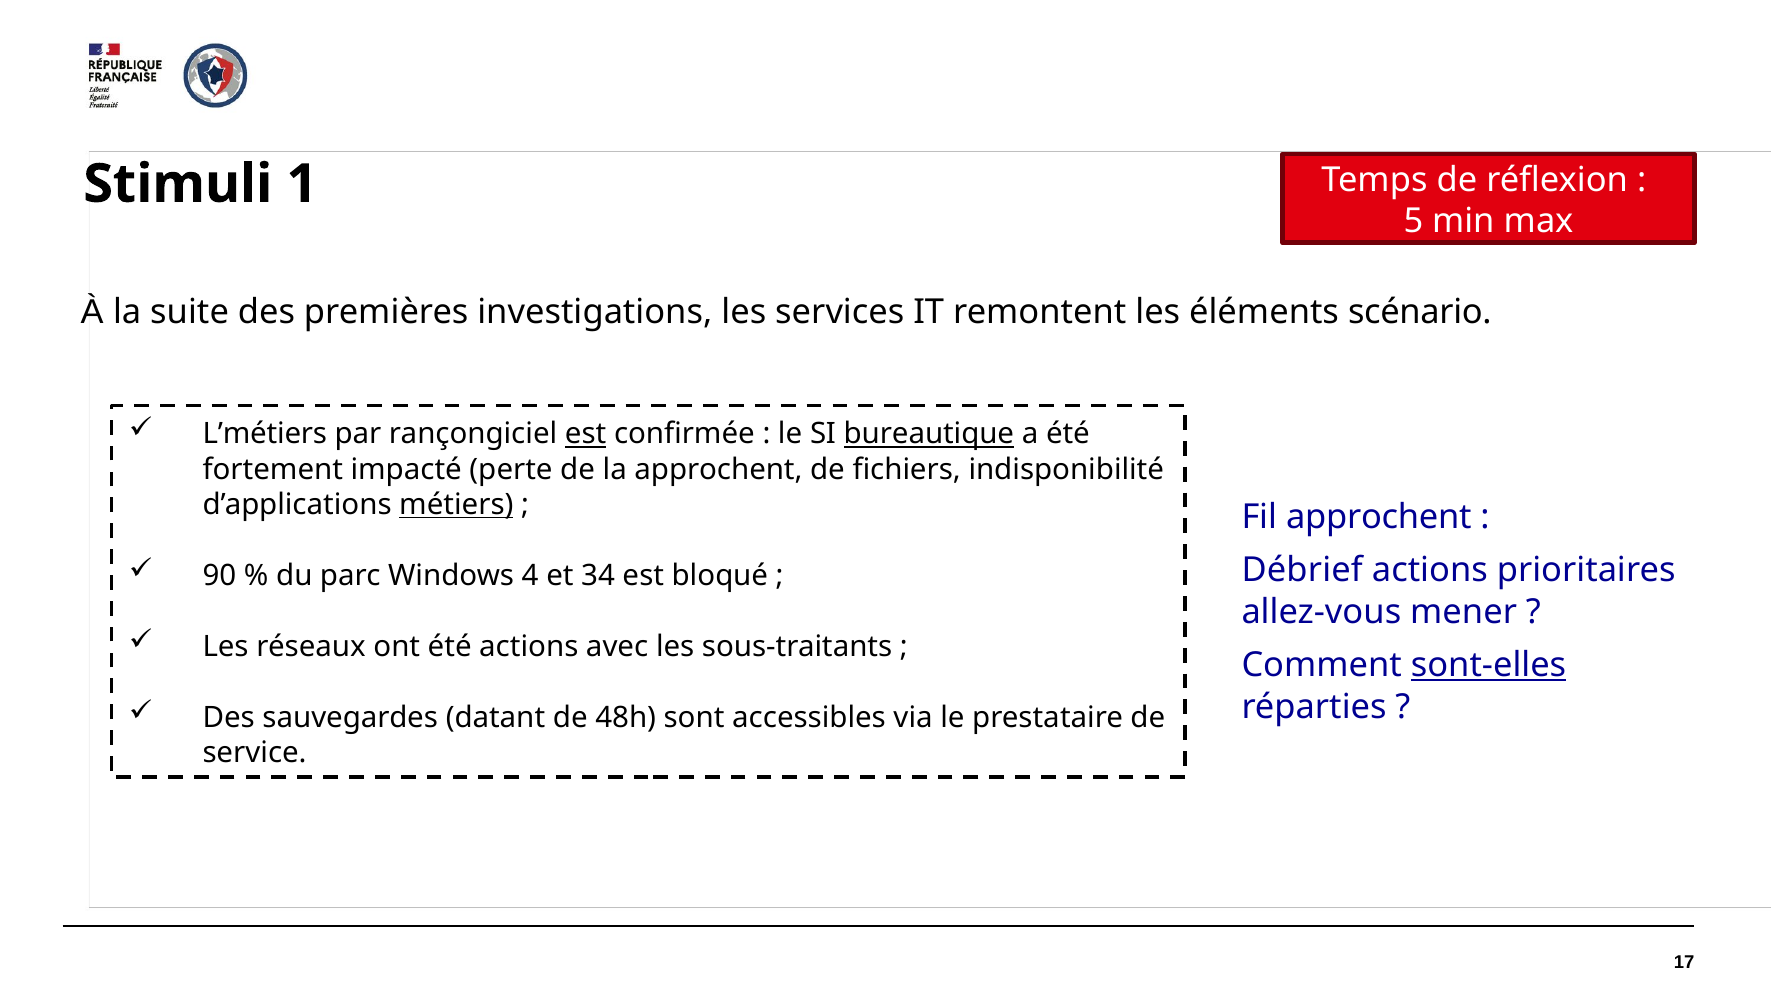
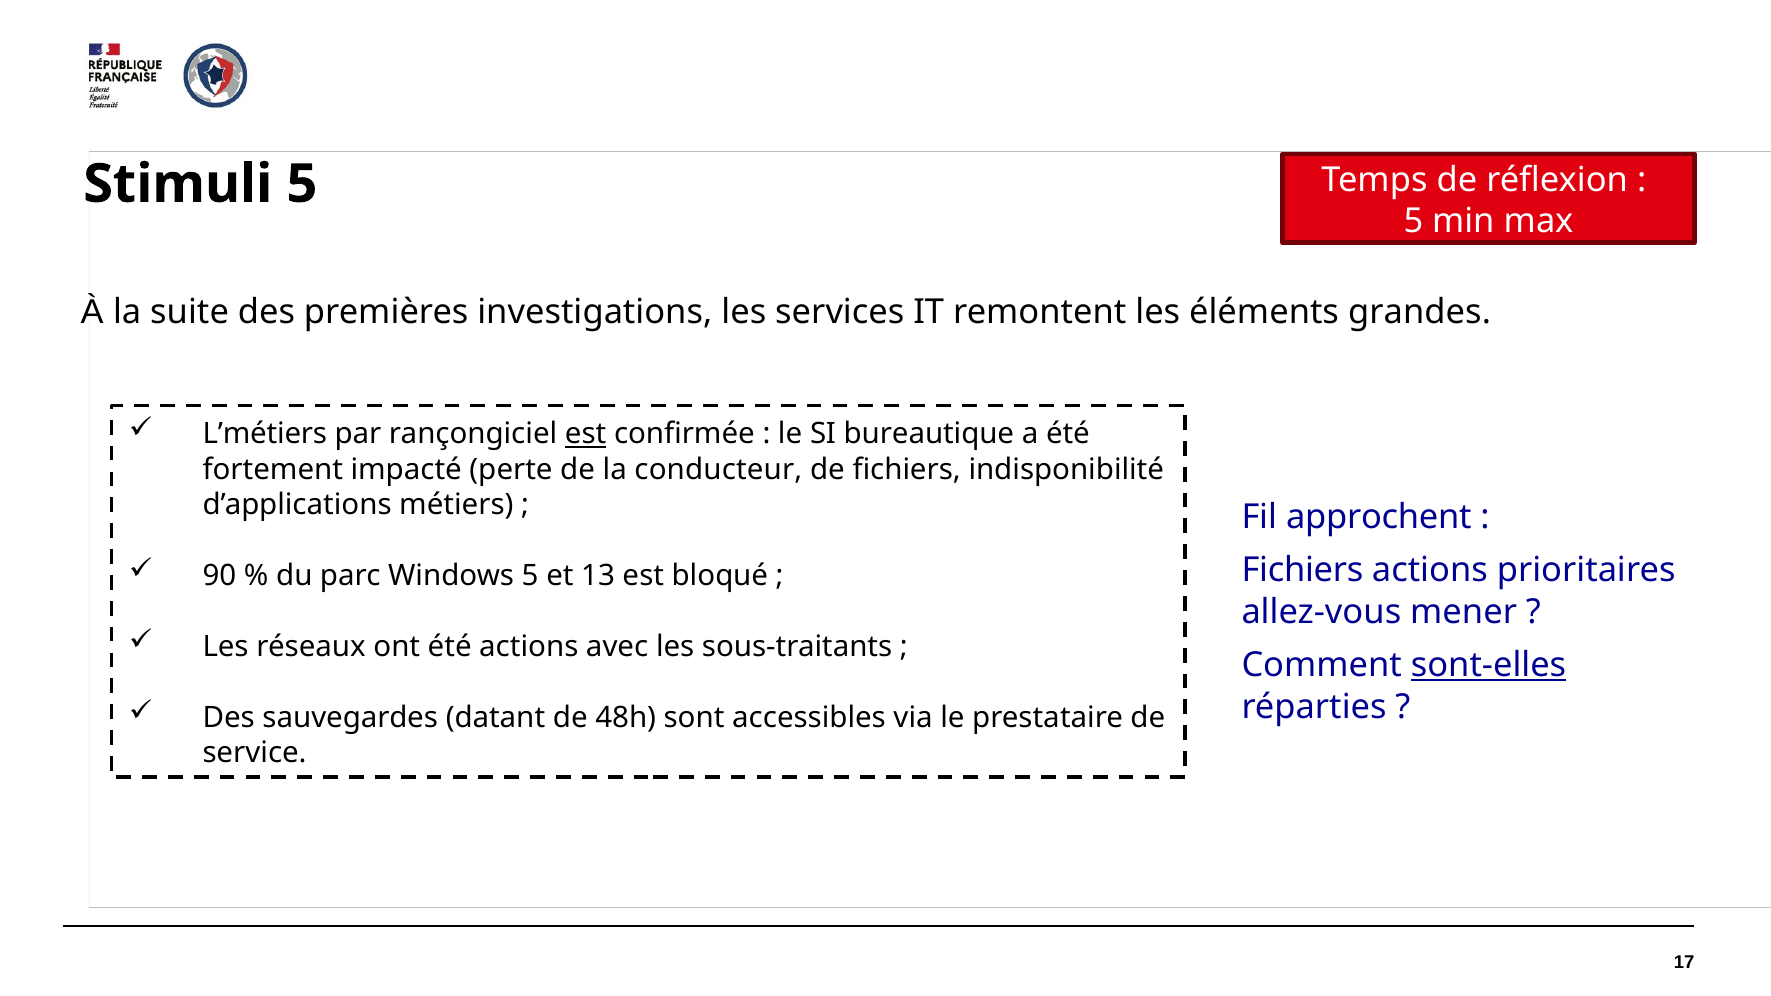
Stimuli 1: 1 -> 5
scénario: scénario -> grandes
bureautique underline: present -> none
la approchent: approchent -> conducteur
métiers underline: present -> none
Windows 4: 4 -> 5
34: 34 -> 13
Débrief at (1302, 571): Débrief -> Fichiers
